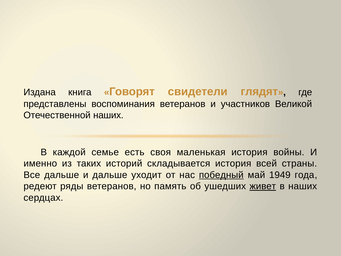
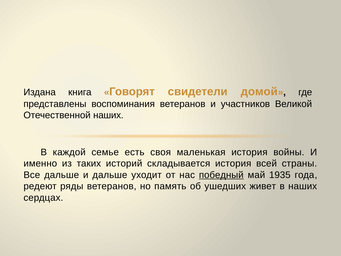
глядят: глядят -> домой
1949: 1949 -> 1935
живет underline: present -> none
